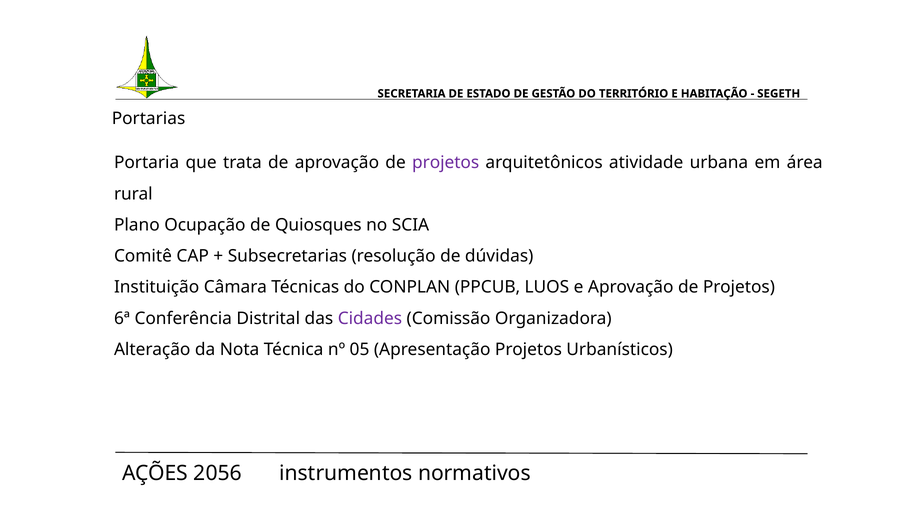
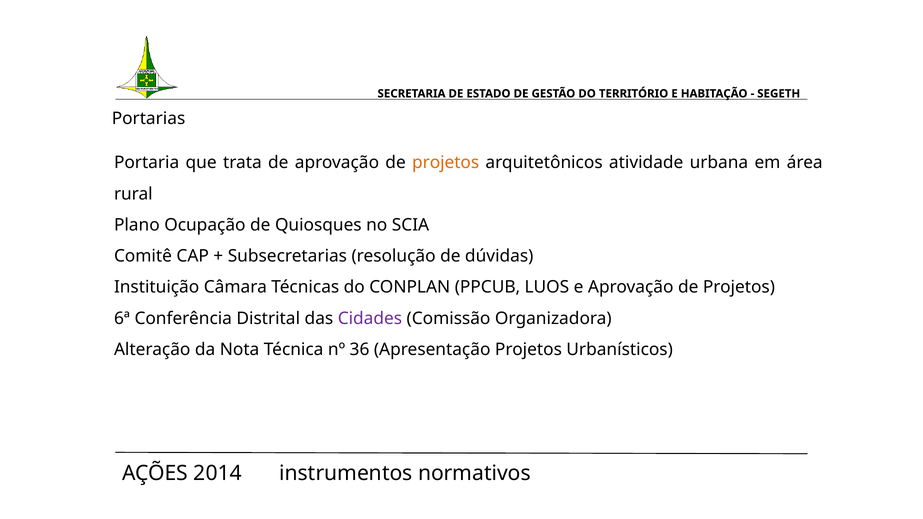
projetos at (446, 163) colour: purple -> orange
05: 05 -> 36
2056: 2056 -> 2014
